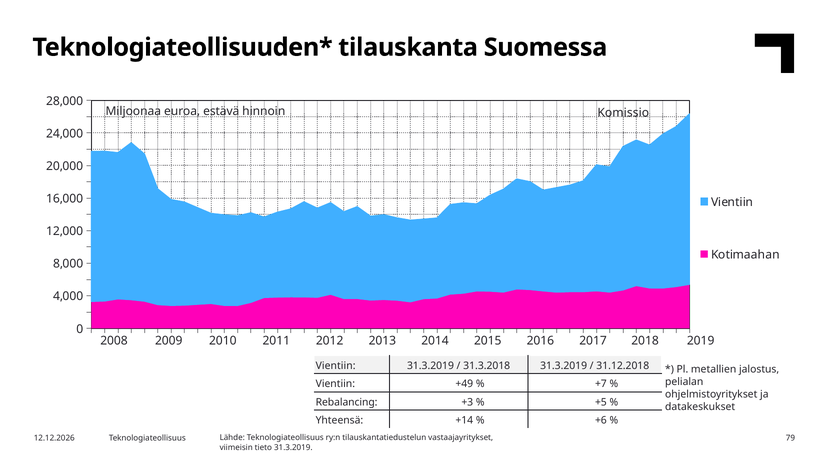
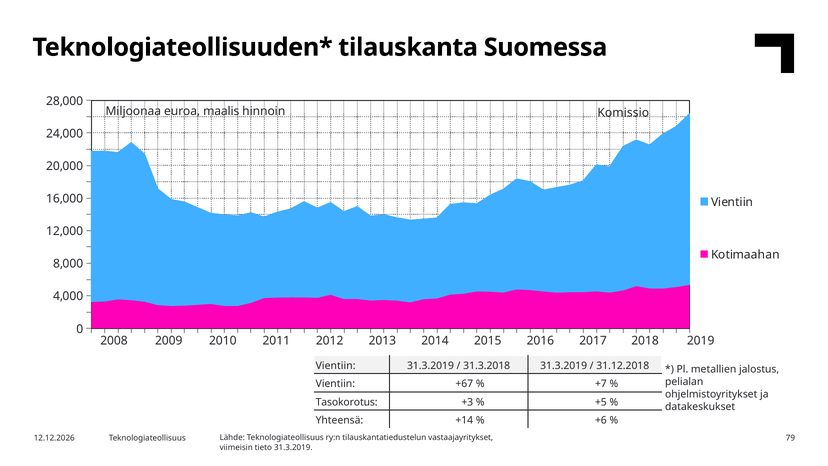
estävä: estävä -> maalis
+49: +49 -> +67
Rebalancing: Rebalancing -> Tasokorotus
